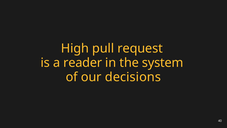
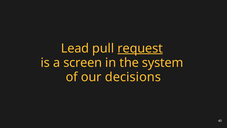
High: High -> Lead
request underline: none -> present
reader: reader -> screen
